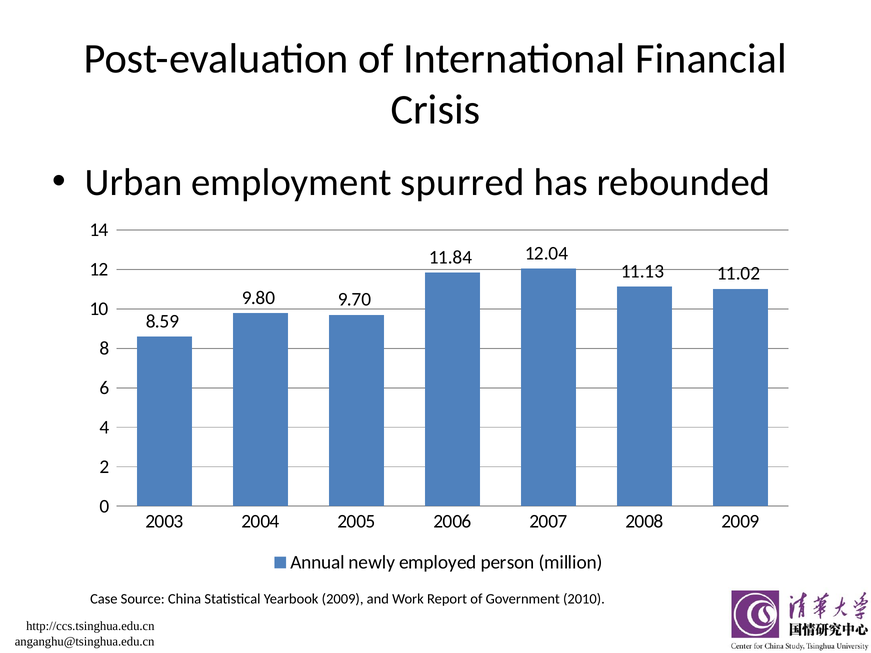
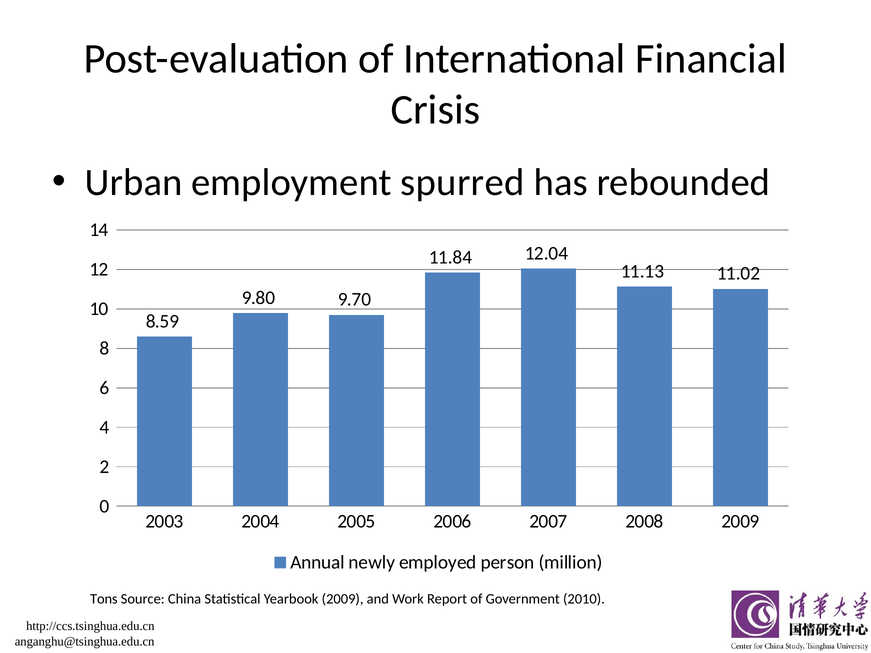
Case: Case -> Tons
